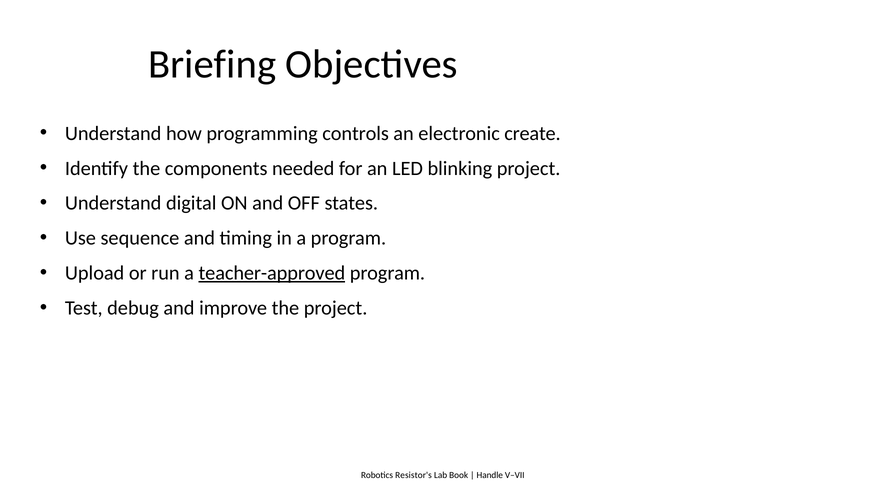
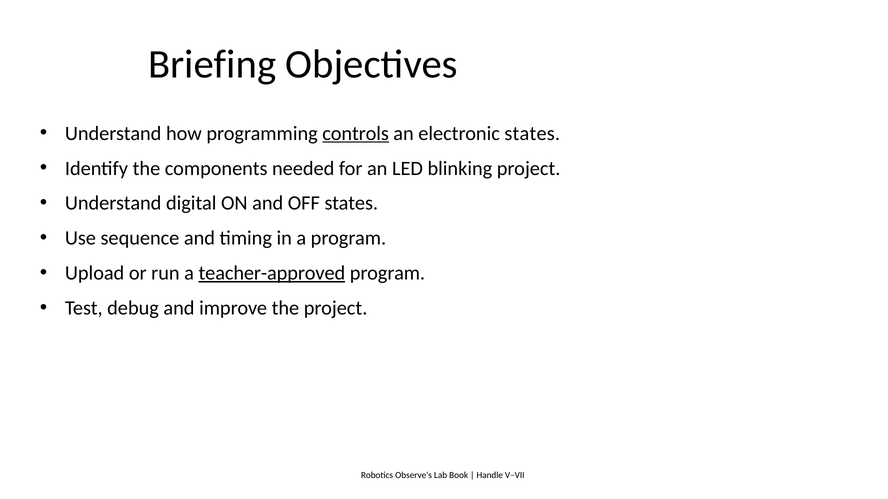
controls underline: none -> present
electronic create: create -> states
Resistor's: Resistor's -> Observe's
